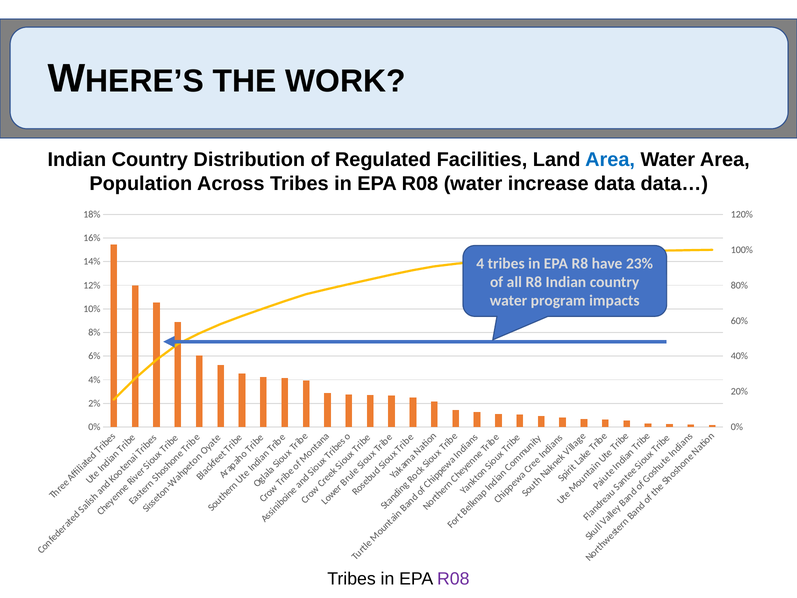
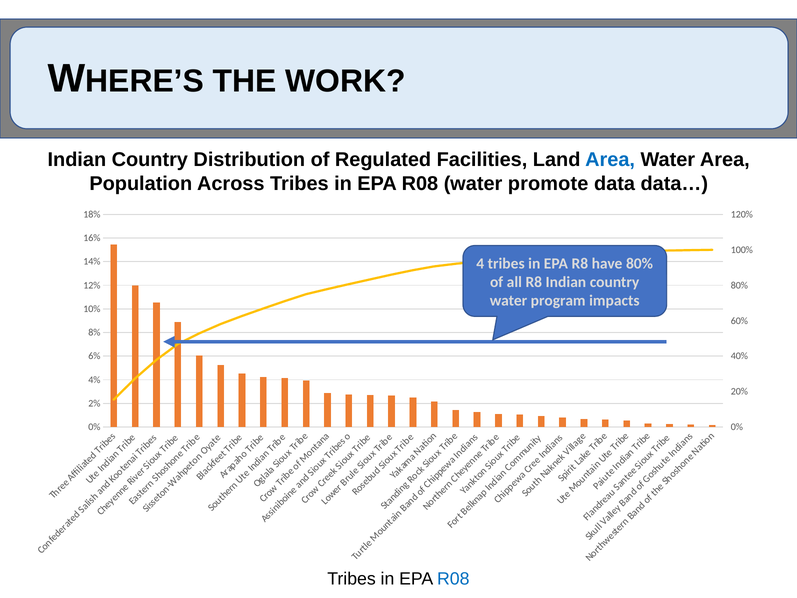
increase: increase -> promote
have 23%: 23% -> 80%
R08 at (453, 579) colour: purple -> blue
